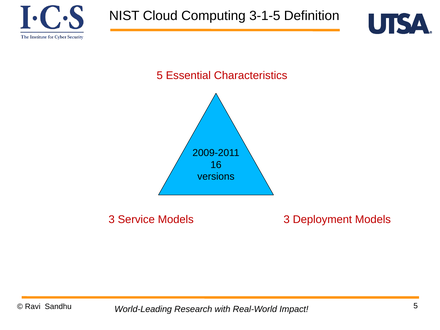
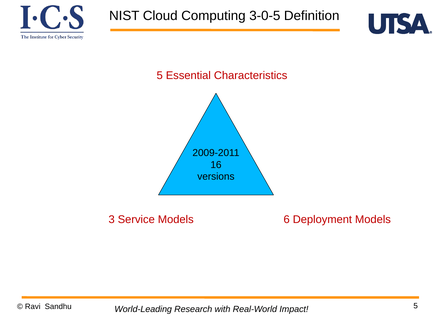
3-1-5: 3-1-5 -> 3-0-5
Models 3: 3 -> 6
